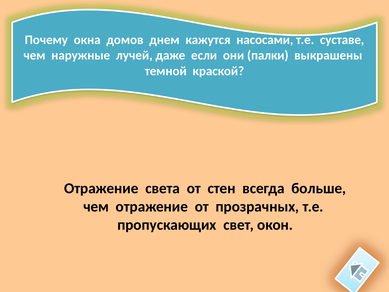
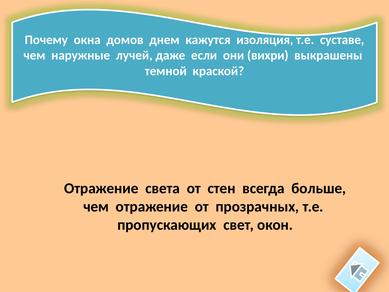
насосами: насосами -> изоляция
палки: палки -> вихри
